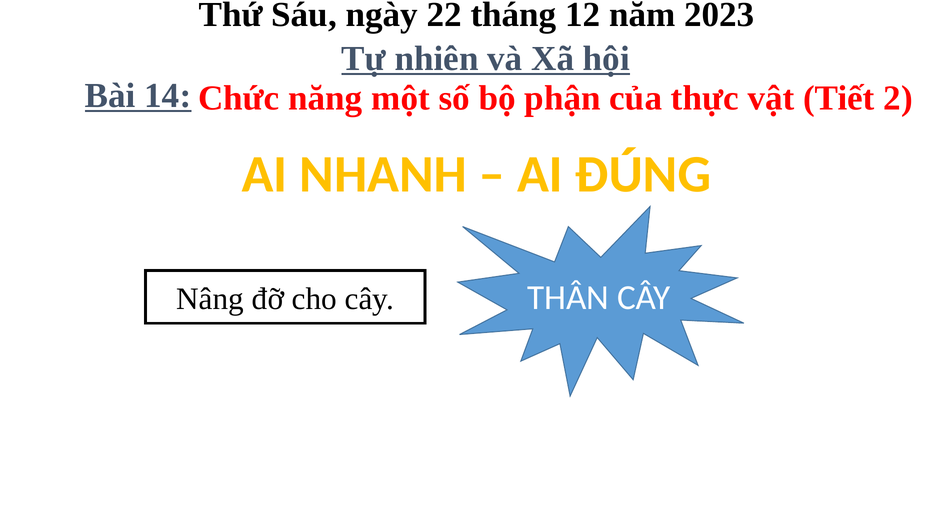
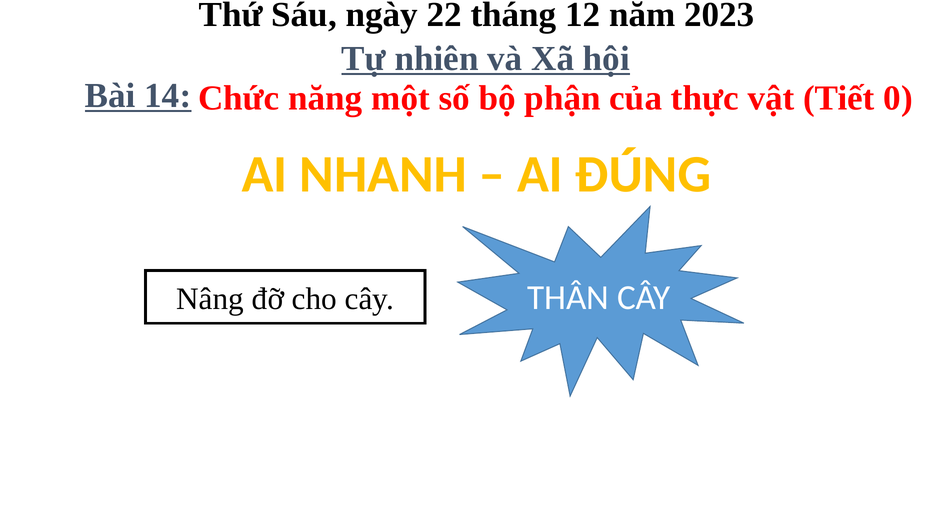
2: 2 -> 0
